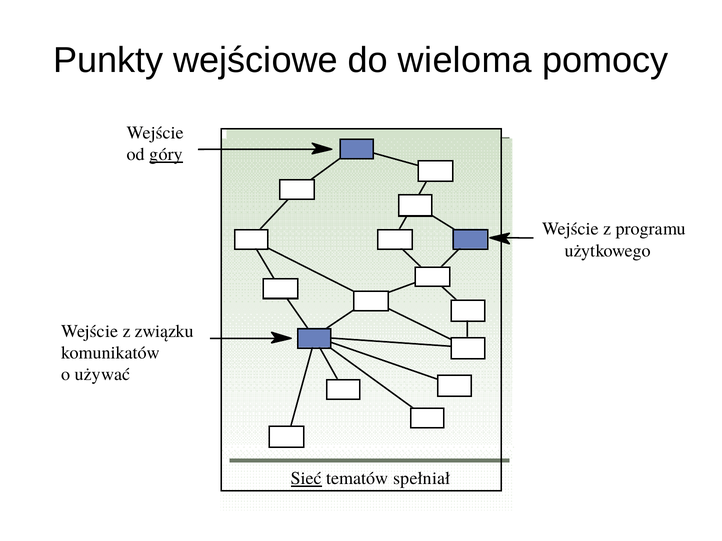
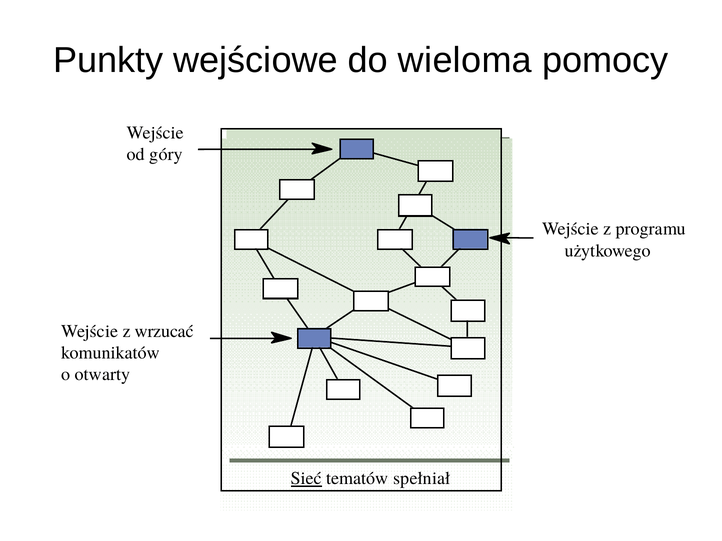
góry underline: present -> none
związku: związku -> wrzucać
używać: używać -> otwarty
